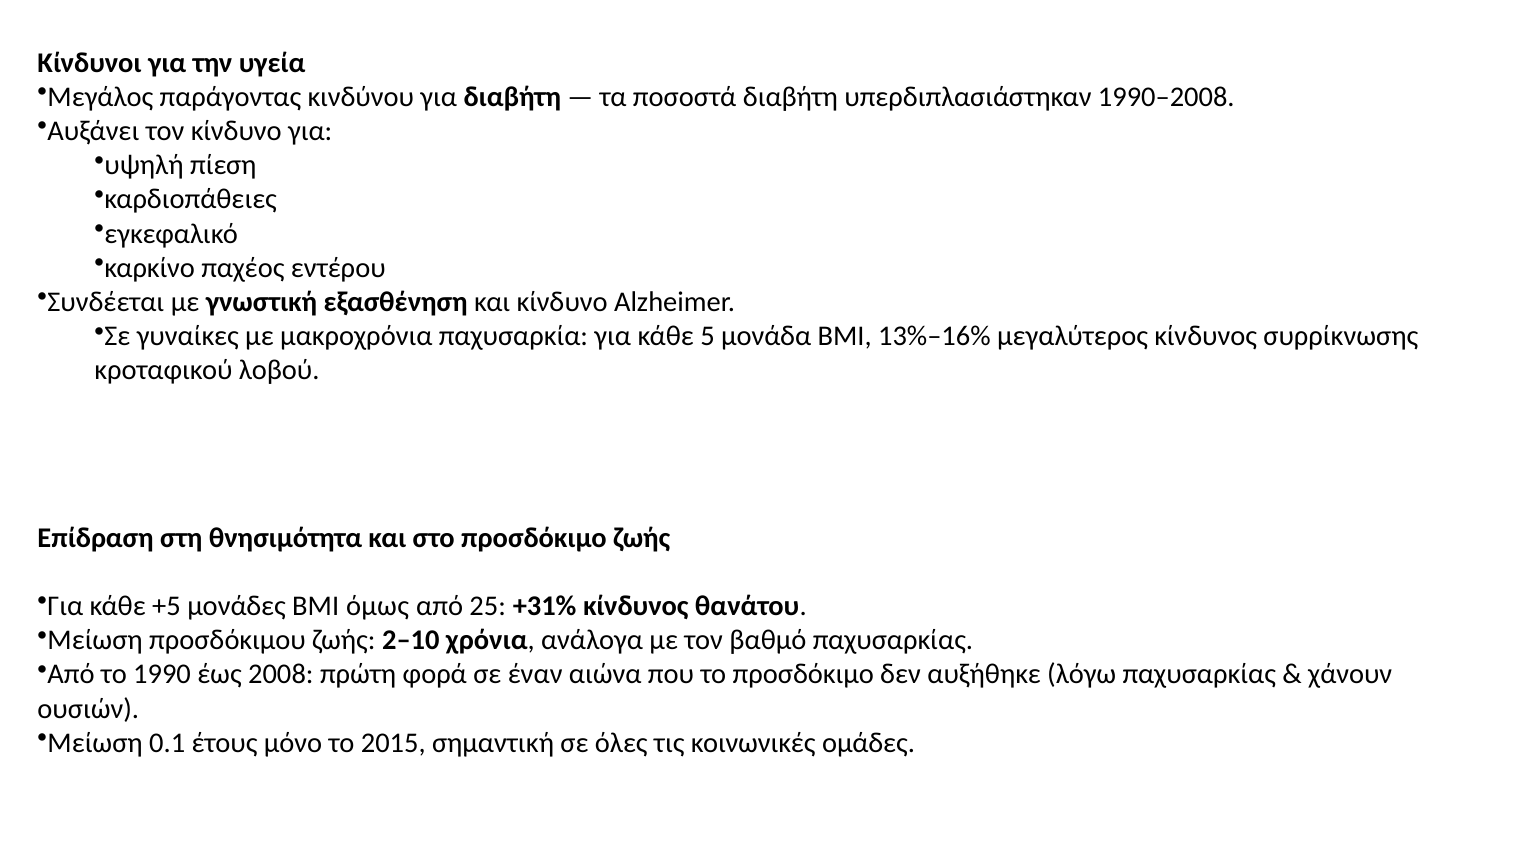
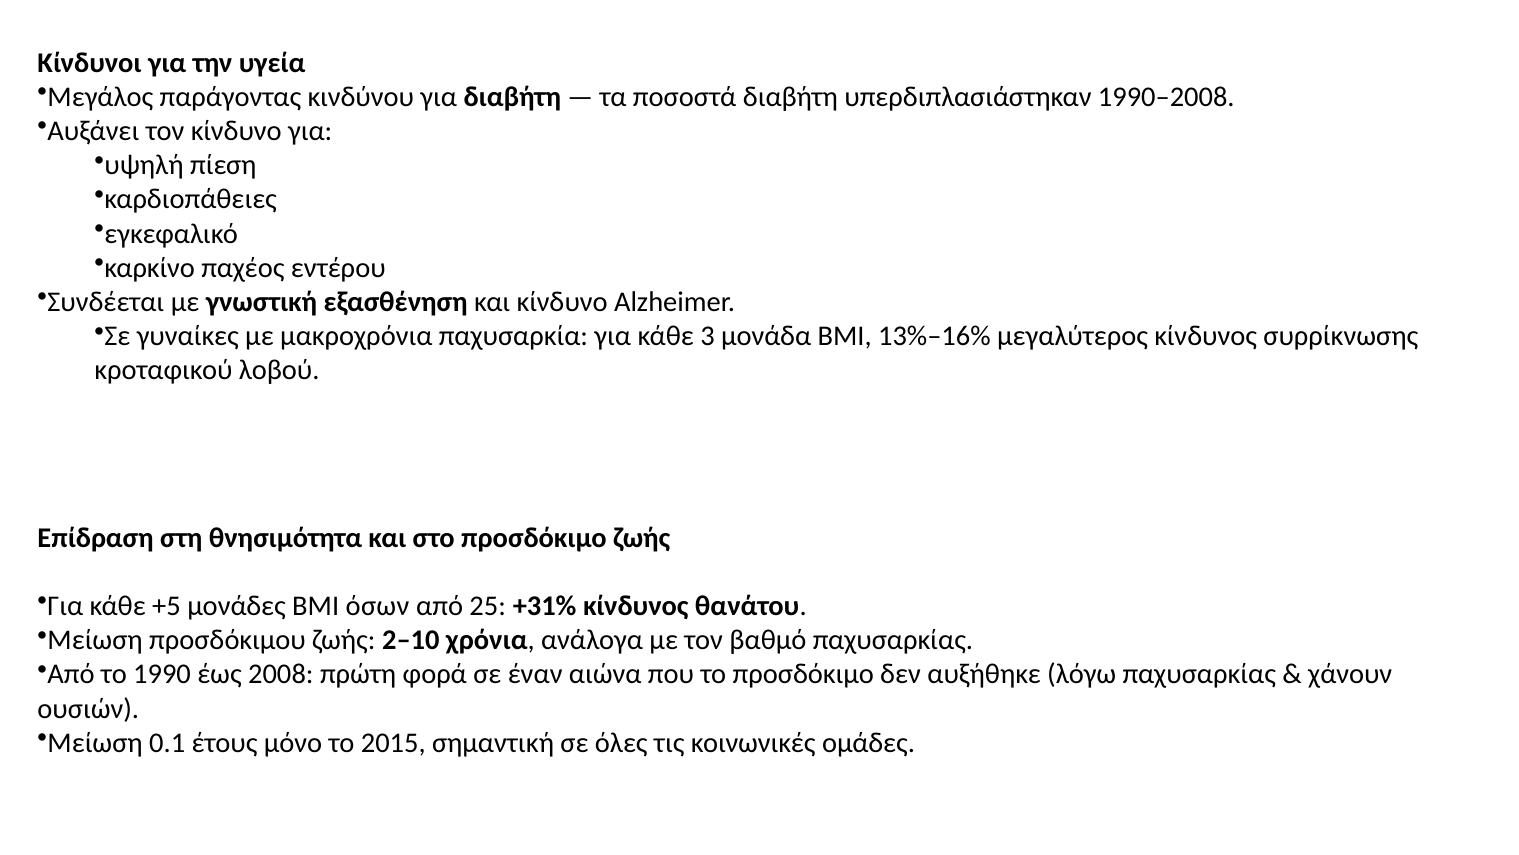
5: 5 -> 3
όμως: όμως -> όσων
